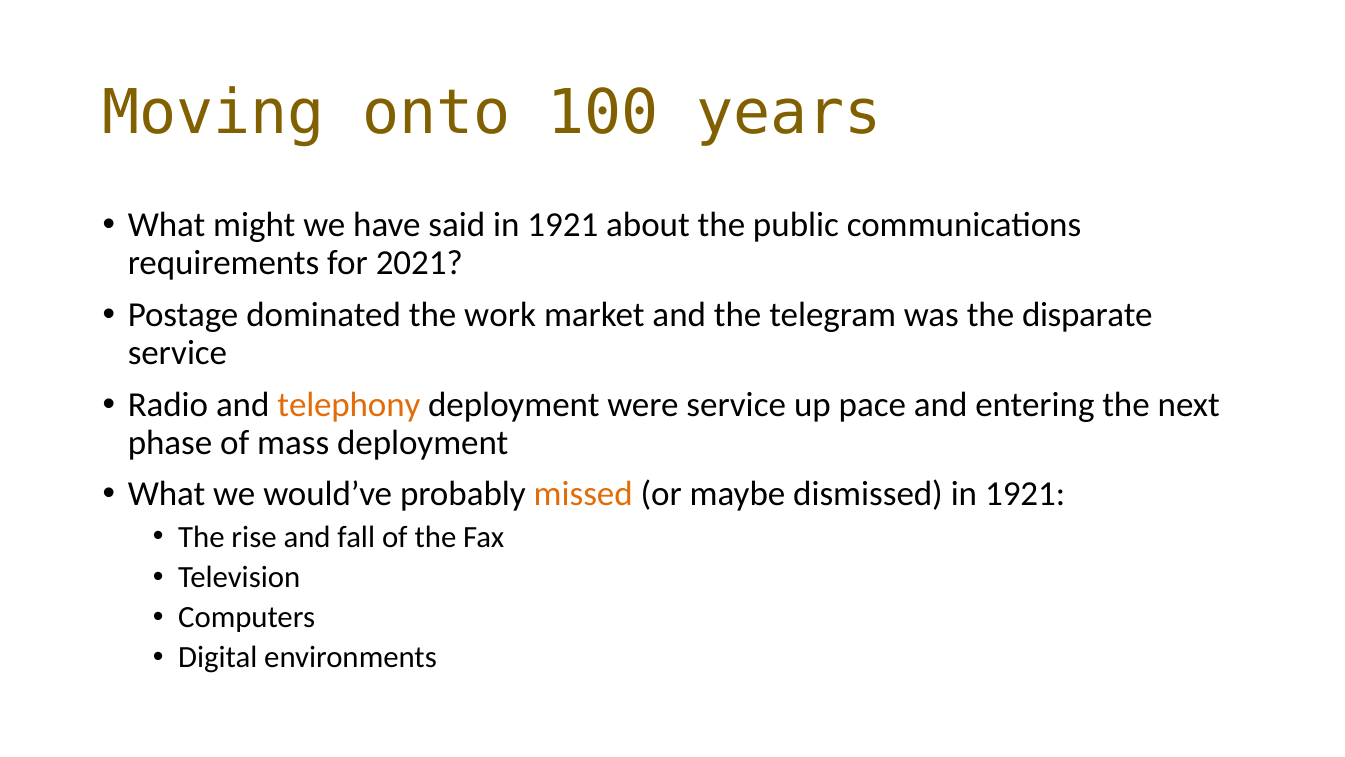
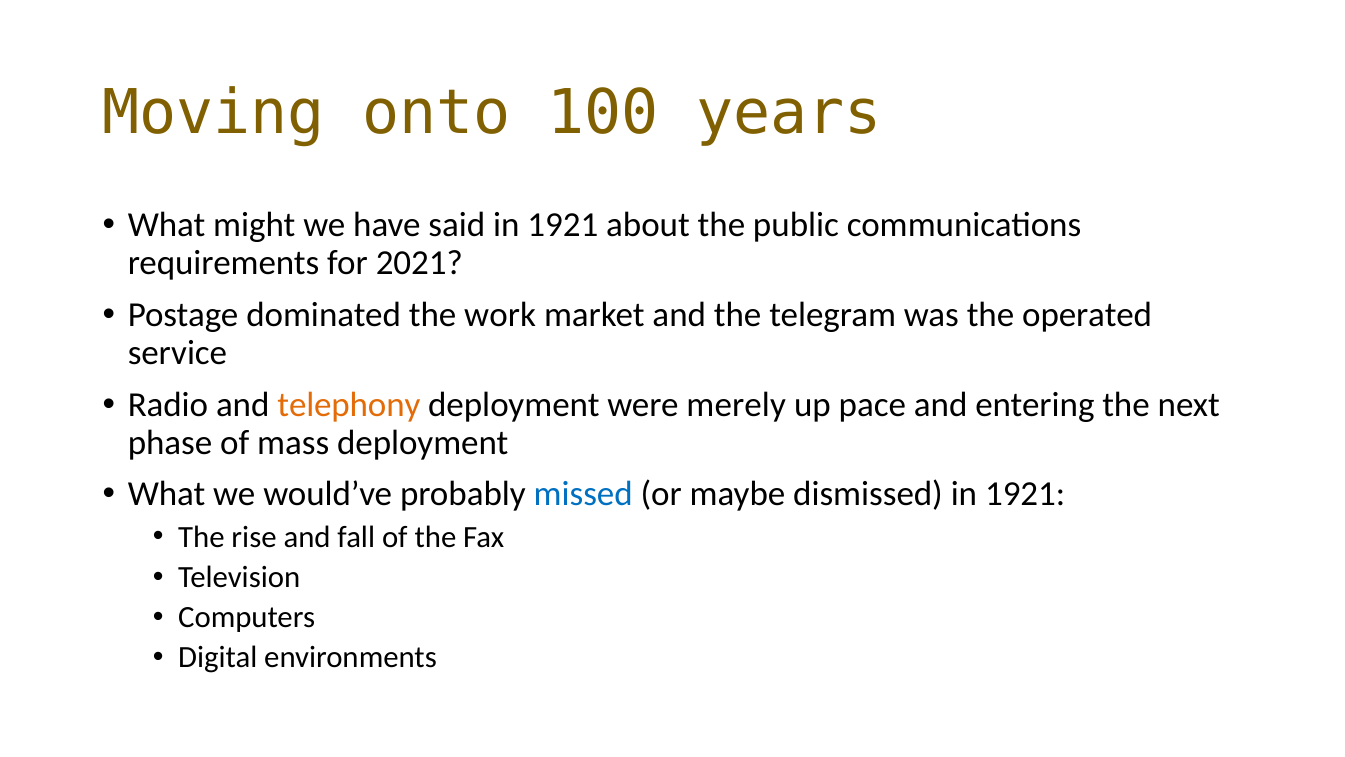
disparate: disparate -> operated
were service: service -> merely
missed colour: orange -> blue
